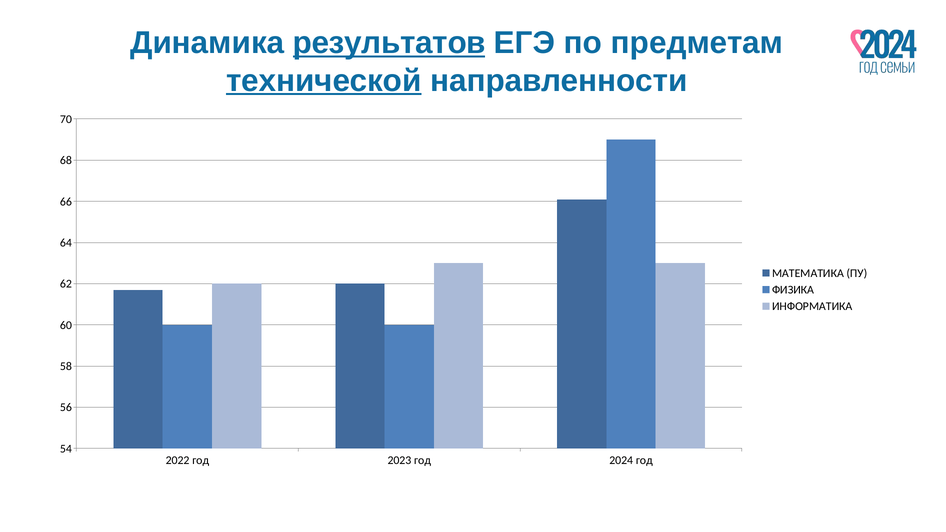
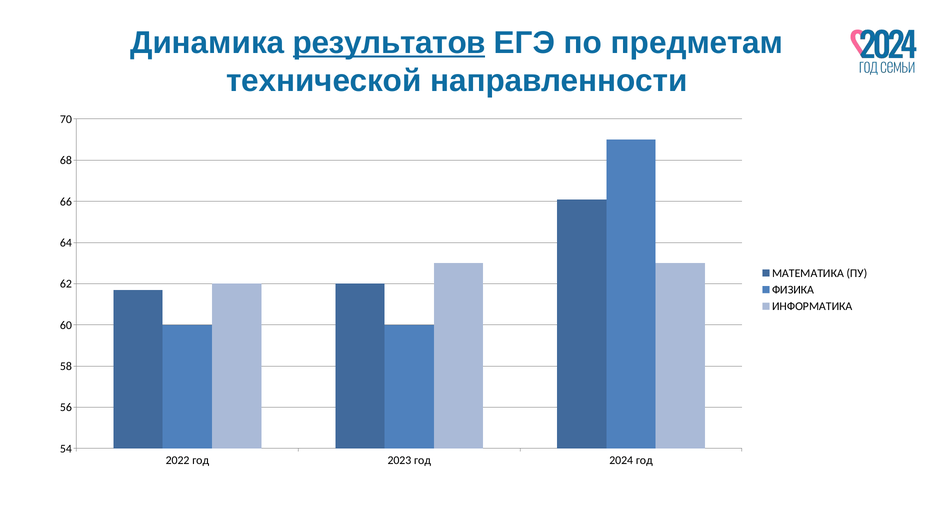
технической underline: present -> none
